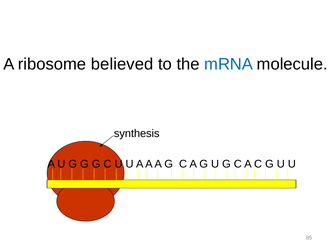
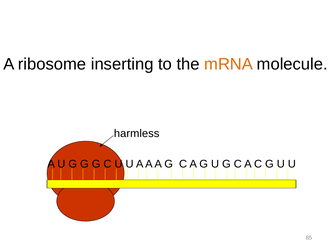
believed: believed -> inserting
mRNA colour: blue -> orange
synthesis: synthesis -> harmless
